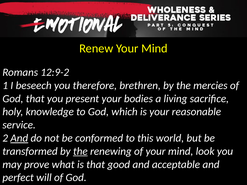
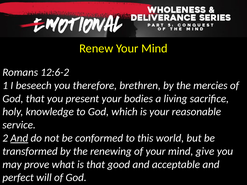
12:9-2: 12:9-2 -> 12:6-2
the at (80, 151) underline: present -> none
look: look -> give
